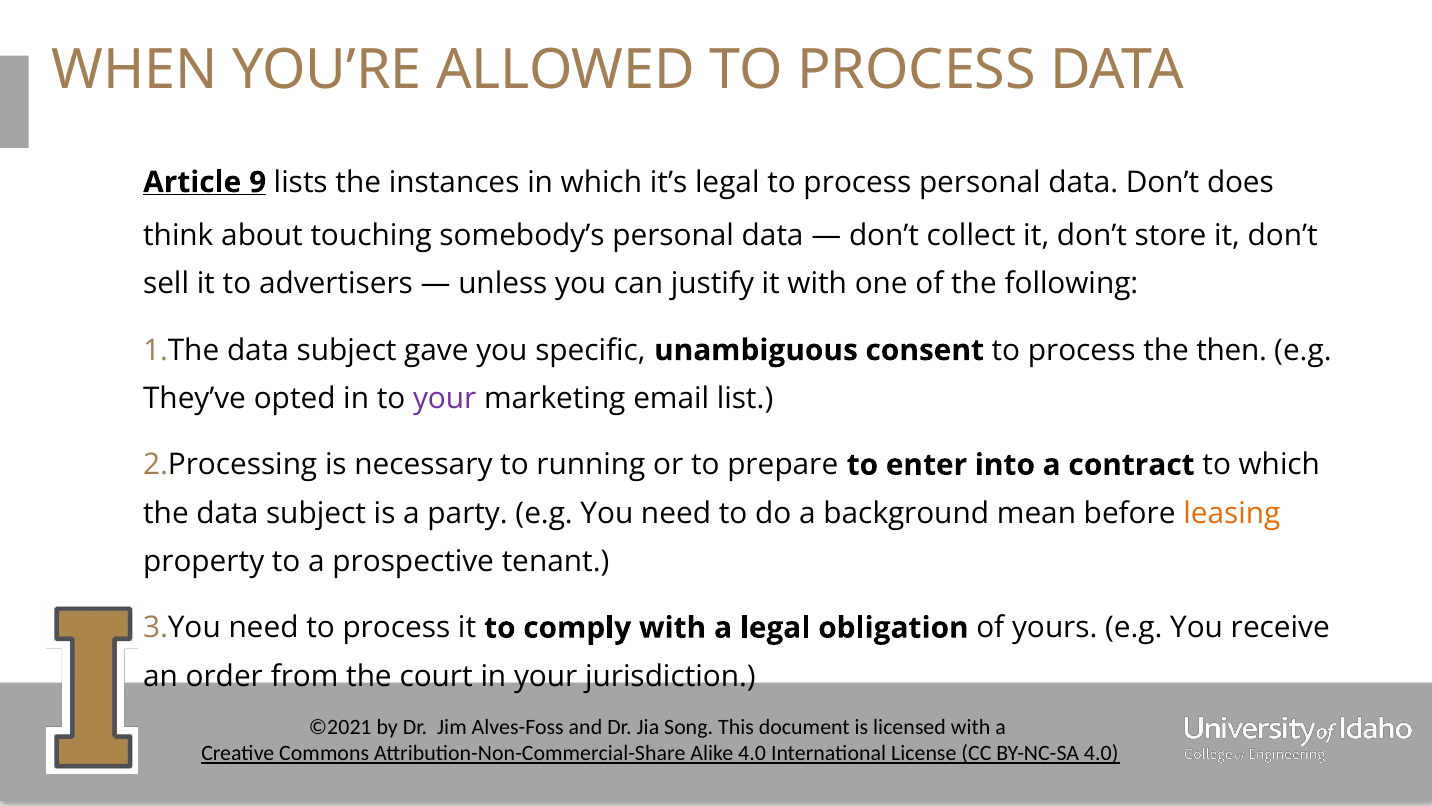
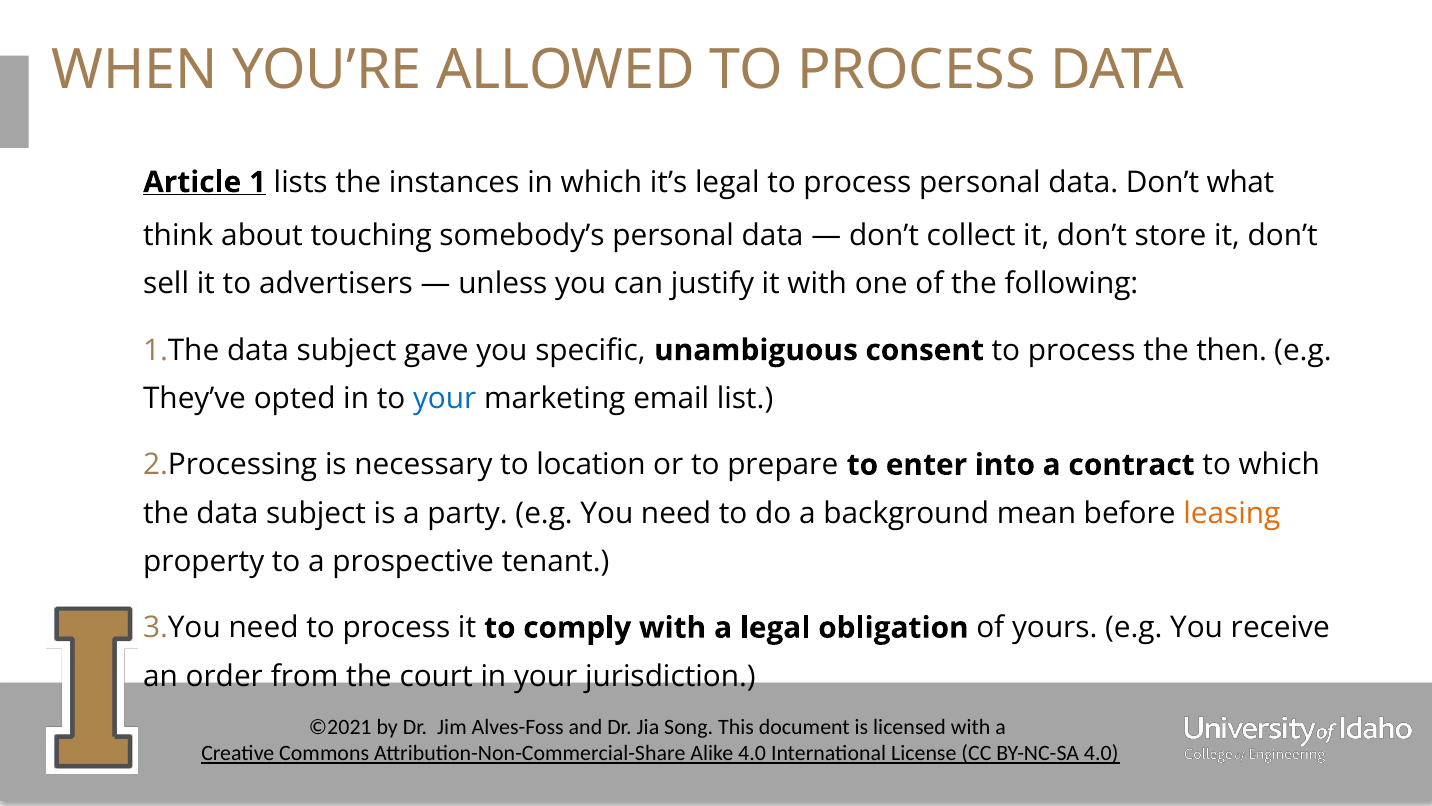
9: 9 -> 1
does: does -> what
your at (445, 398) colour: purple -> blue
running: running -> location
